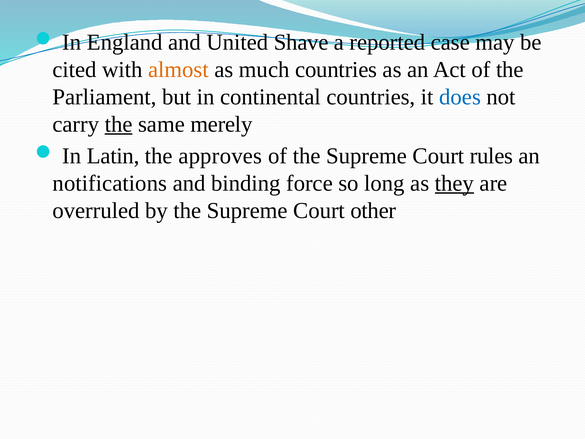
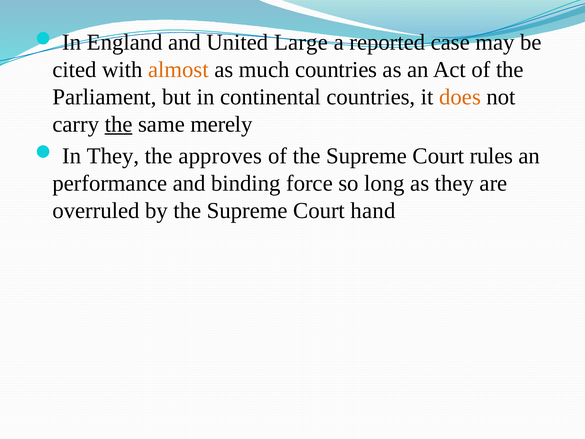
Shave: Shave -> Large
does colour: blue -> orange
In Latin: Latin -> They
notifications: notifications -> performance
they at (454, 183) underline: present -> none
other: other -> hand
